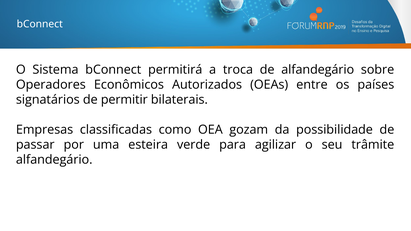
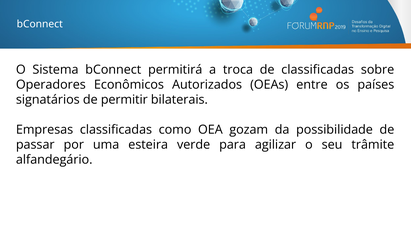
de alfandegário: alfandegário -> classificadas
